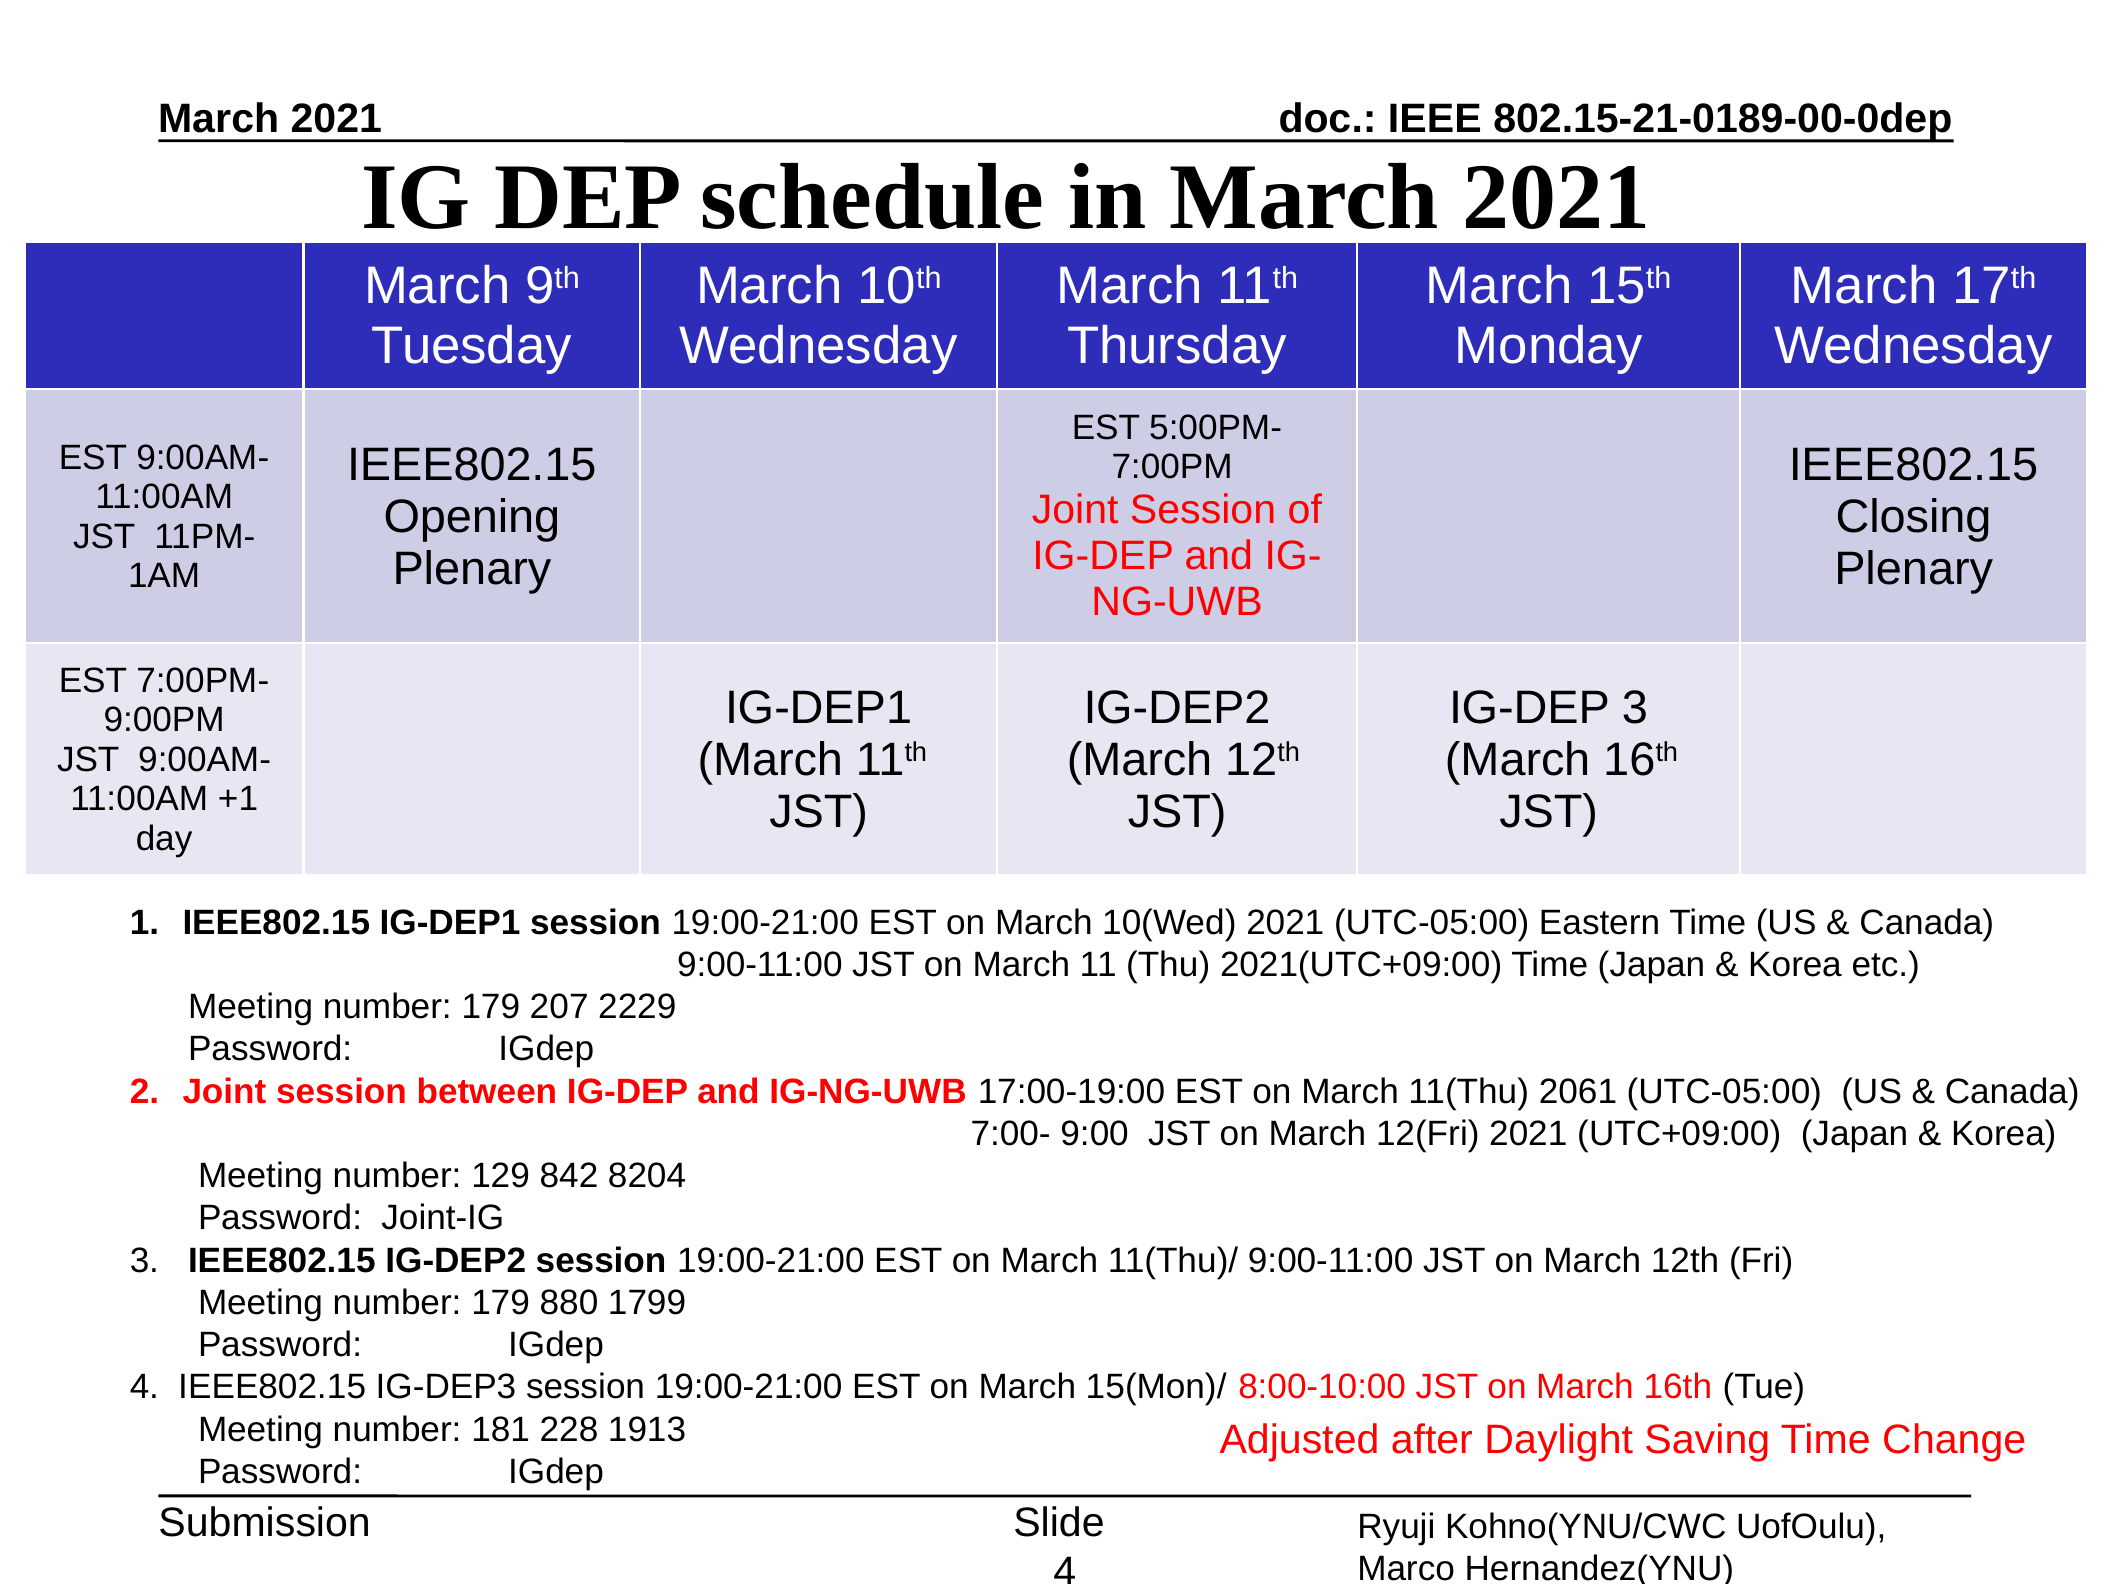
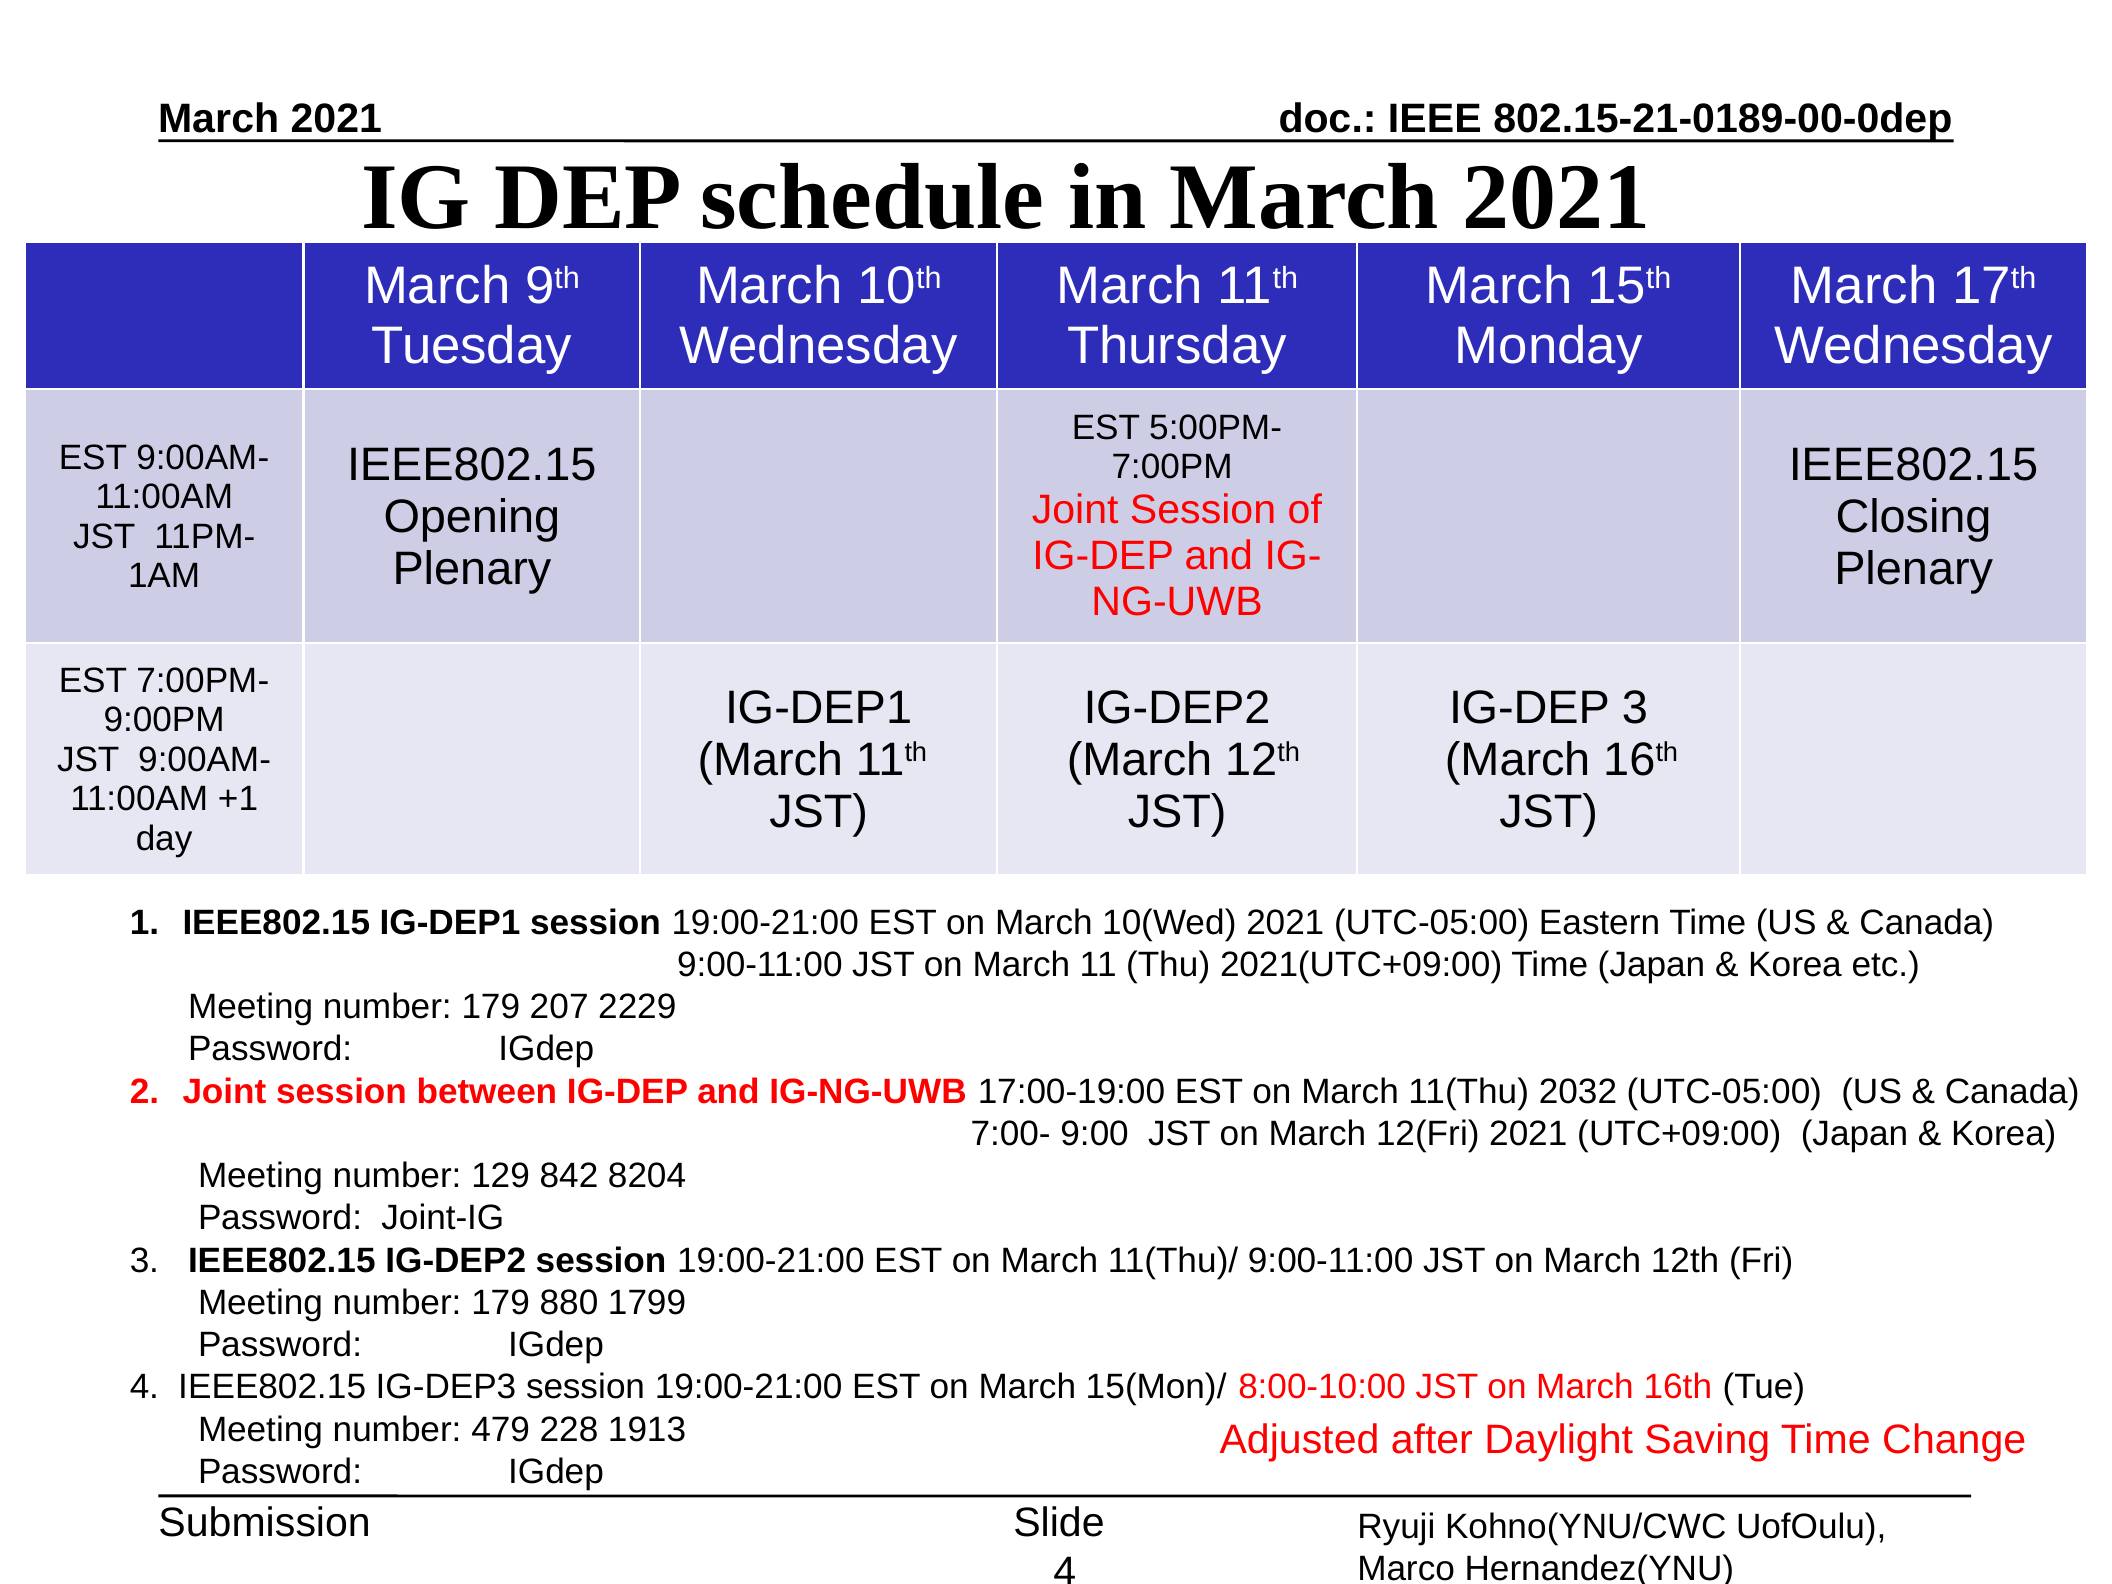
2061: 2061 -> 2032
181: 181 -> 479
